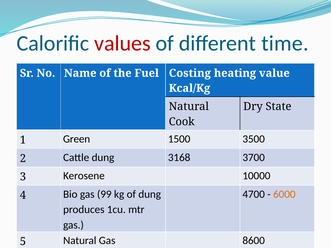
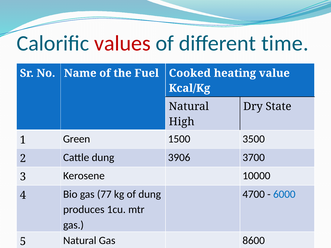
Costing: Costing -> Cooked
Cook: Cook -> High
3168: 3168 -> 3906
6000 colour: orange -> blue
99: 99 -> 77
